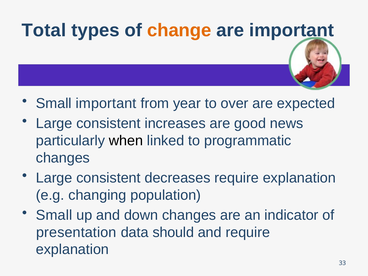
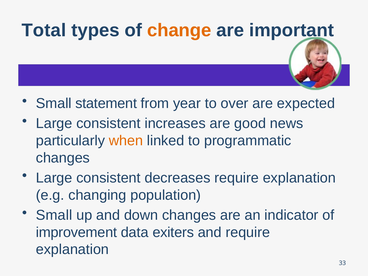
Small important: important -> statement
when colour: black -> orange
presentation: presentation -> improvement
should: should -> exiters
